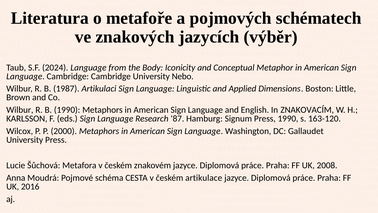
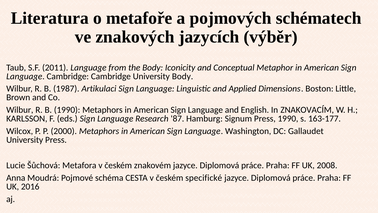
2024: 2024 -> 2011
University Nebo: Nebo -> Body
163-120: 163-120 -> 163-177
artikulace: artikulace -> specifické
